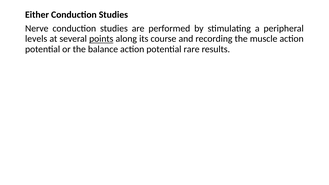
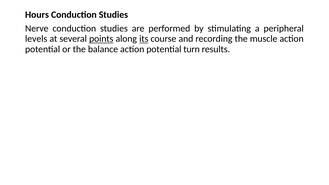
Either: Either -> Hours
its underline: none -> present
rare: rare -> turn
